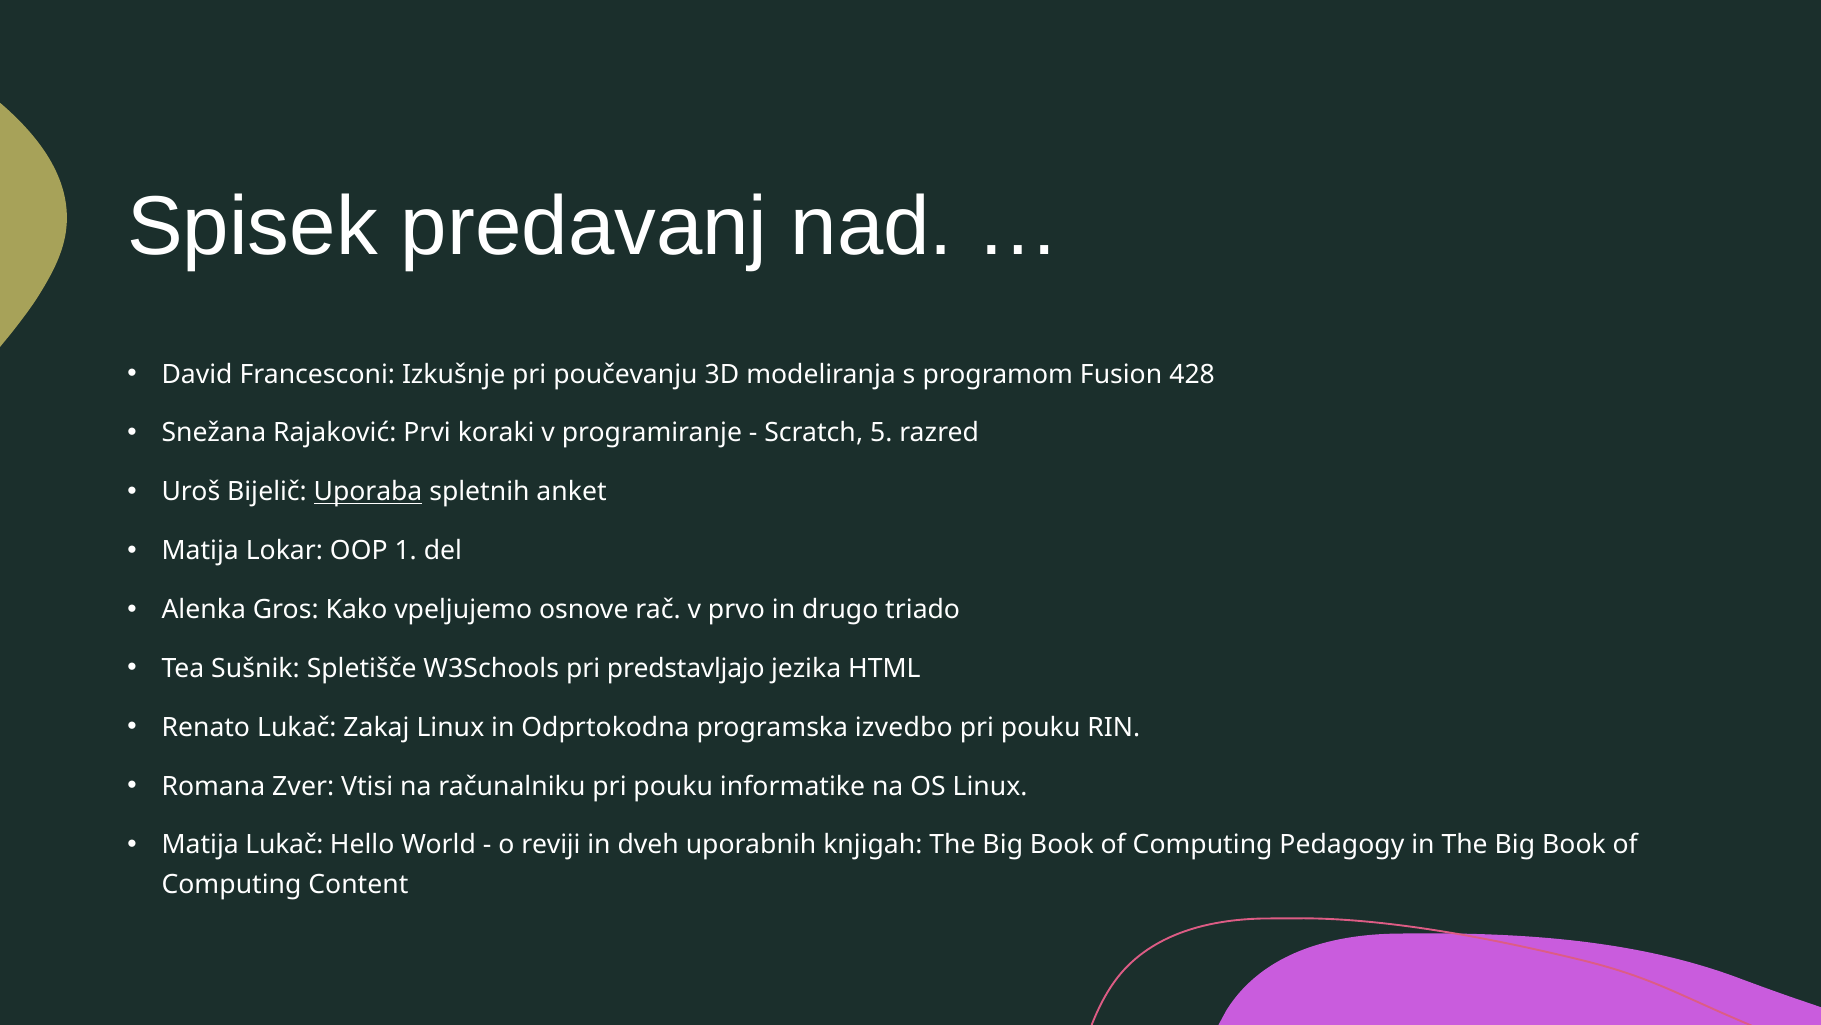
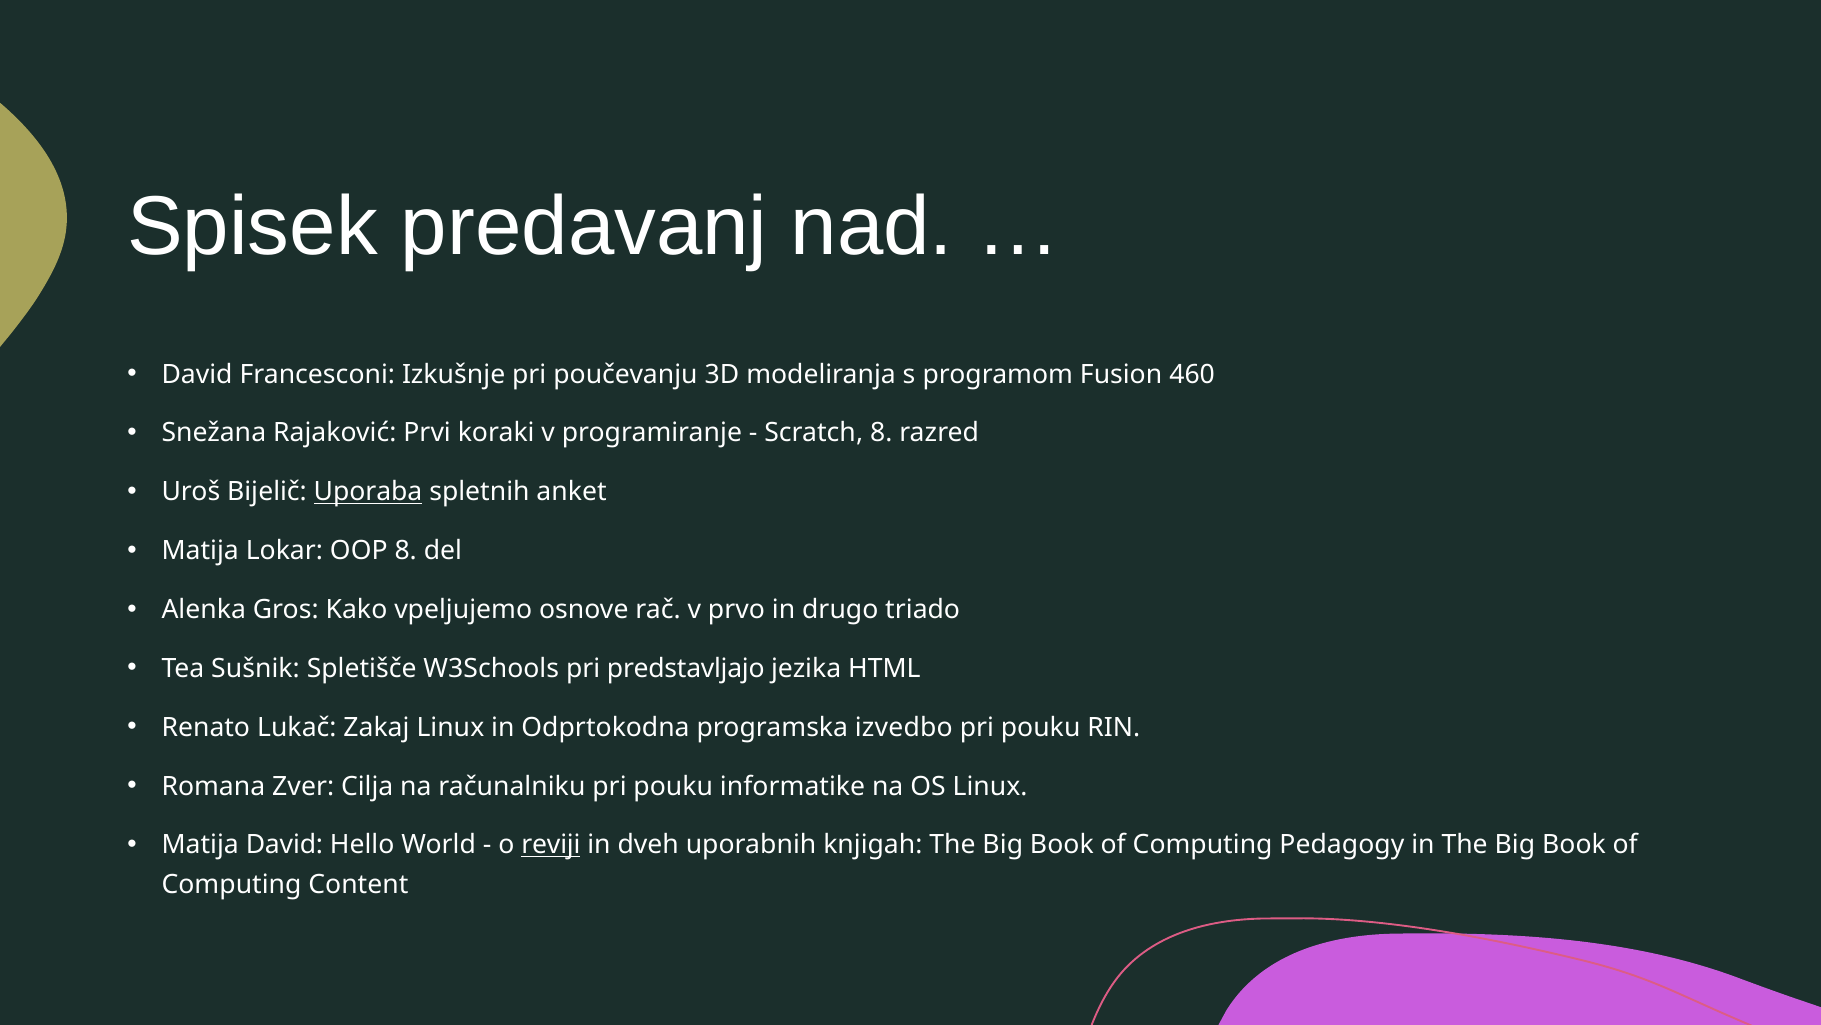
428: 428 -> 460
Scratch 5: 5 -> 8
OOP 1: 1 -> 8
Vtisi: Vtisi -> Cilja
Matija Lukač: Lukač -> David
reviji underline: none -> present
